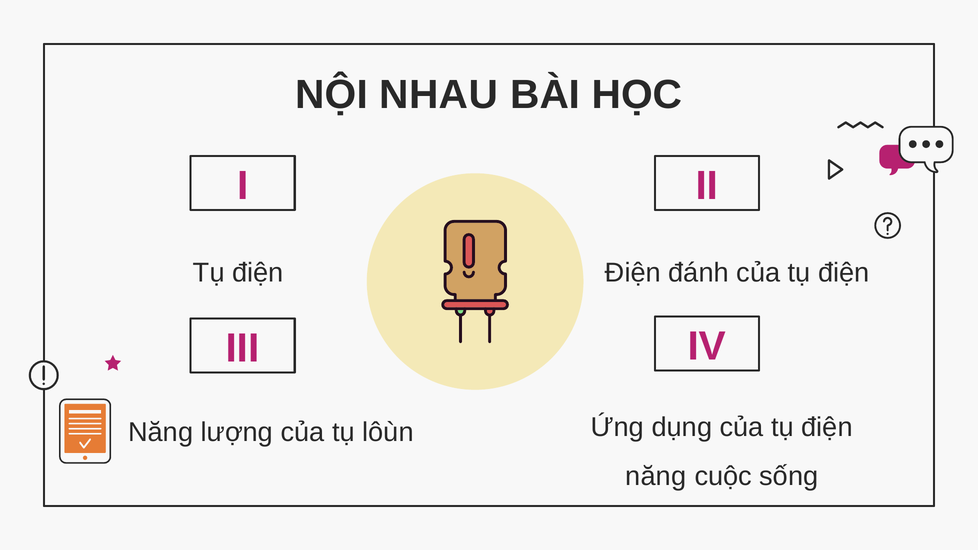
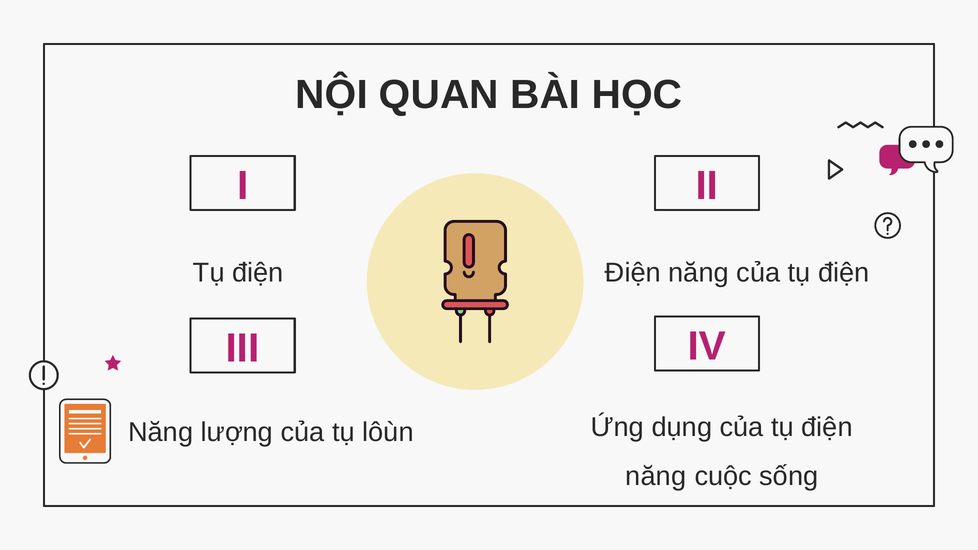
NHAU: NHAU -> QUAN
đánh at (699, 273): đánh -> năng
